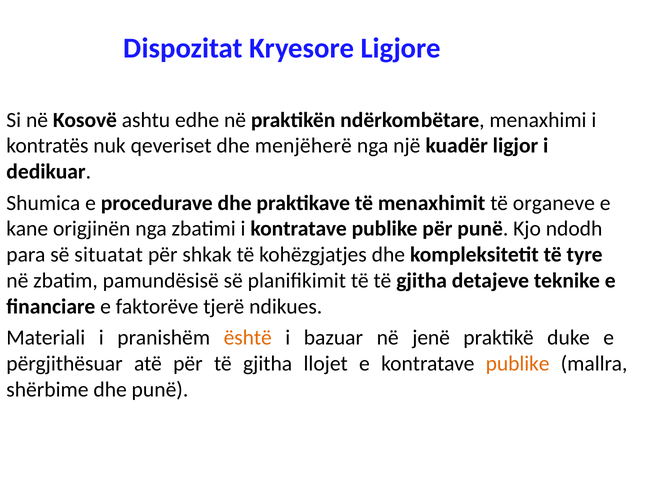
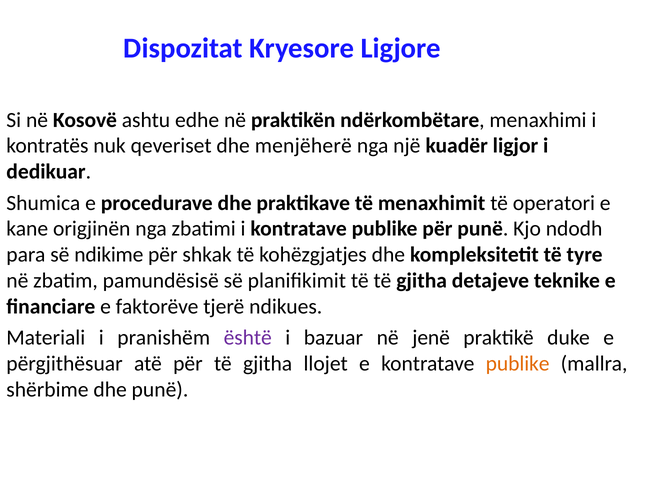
organeve: organeve -> operatori
situatat: situatat -> ndikime
është colour: orange -> purple
